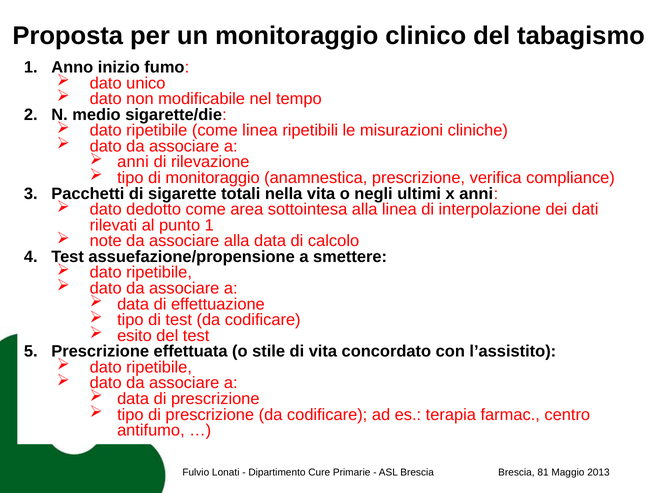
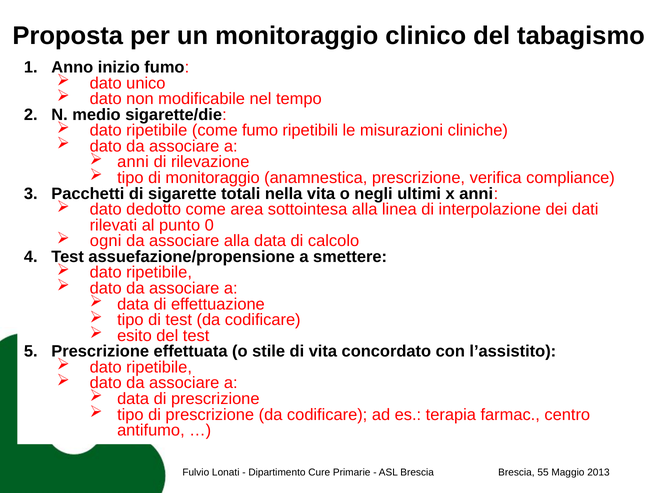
come linea: linea -> fumo
punto 1: 1 -> 0
note: note -> ogni
81: 81 -> 55
